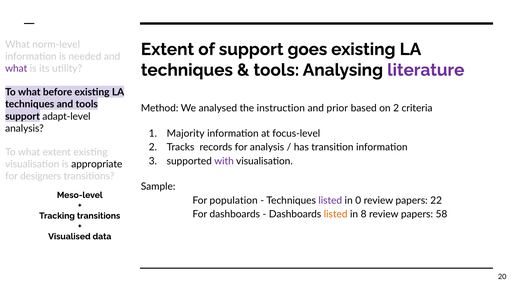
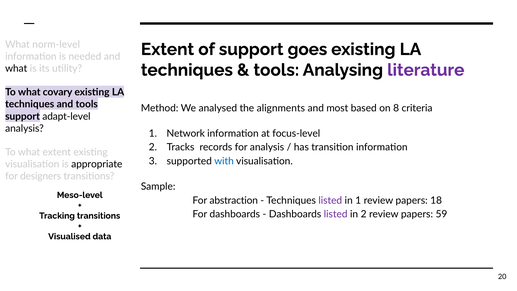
what at (16, 69) colour: purple -> black
before: before -> covary
instruction: instruction -> alignments
prior: prior -> most
on 2: 2 -> 8
Majority: Majority -> Network
with colour: purple -> blue
population: population -> abstraction
in 0: 0 -> 1
22: 22 -> 18
listed at (336, 214) colour: orange -> purple
in 8: 8 -> 2
58: 58 -> 59
